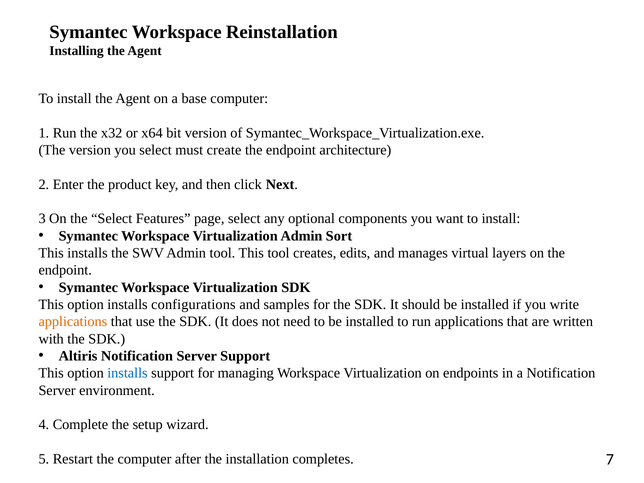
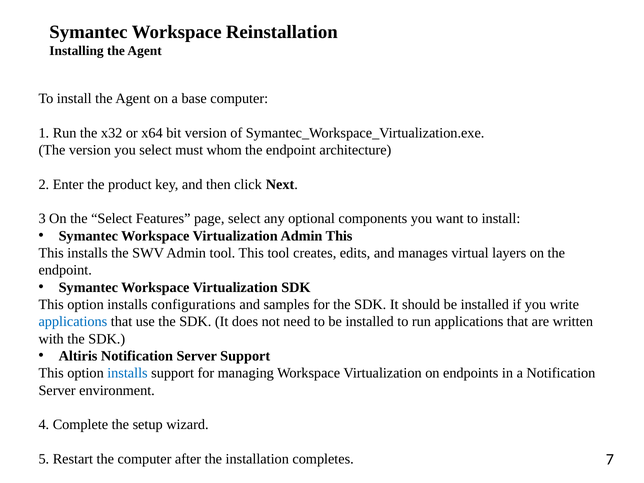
create: create -> whom
Admin Sort: Sort -> This
applications at (73, 322) colour: orange -> blue
